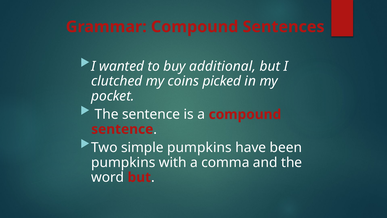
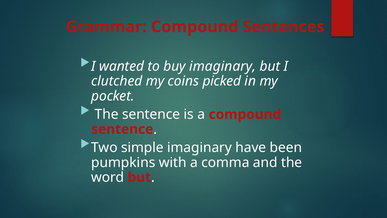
buy additional: additional -> imaginary
simple pumpkins: pumpkins -> imaginary
